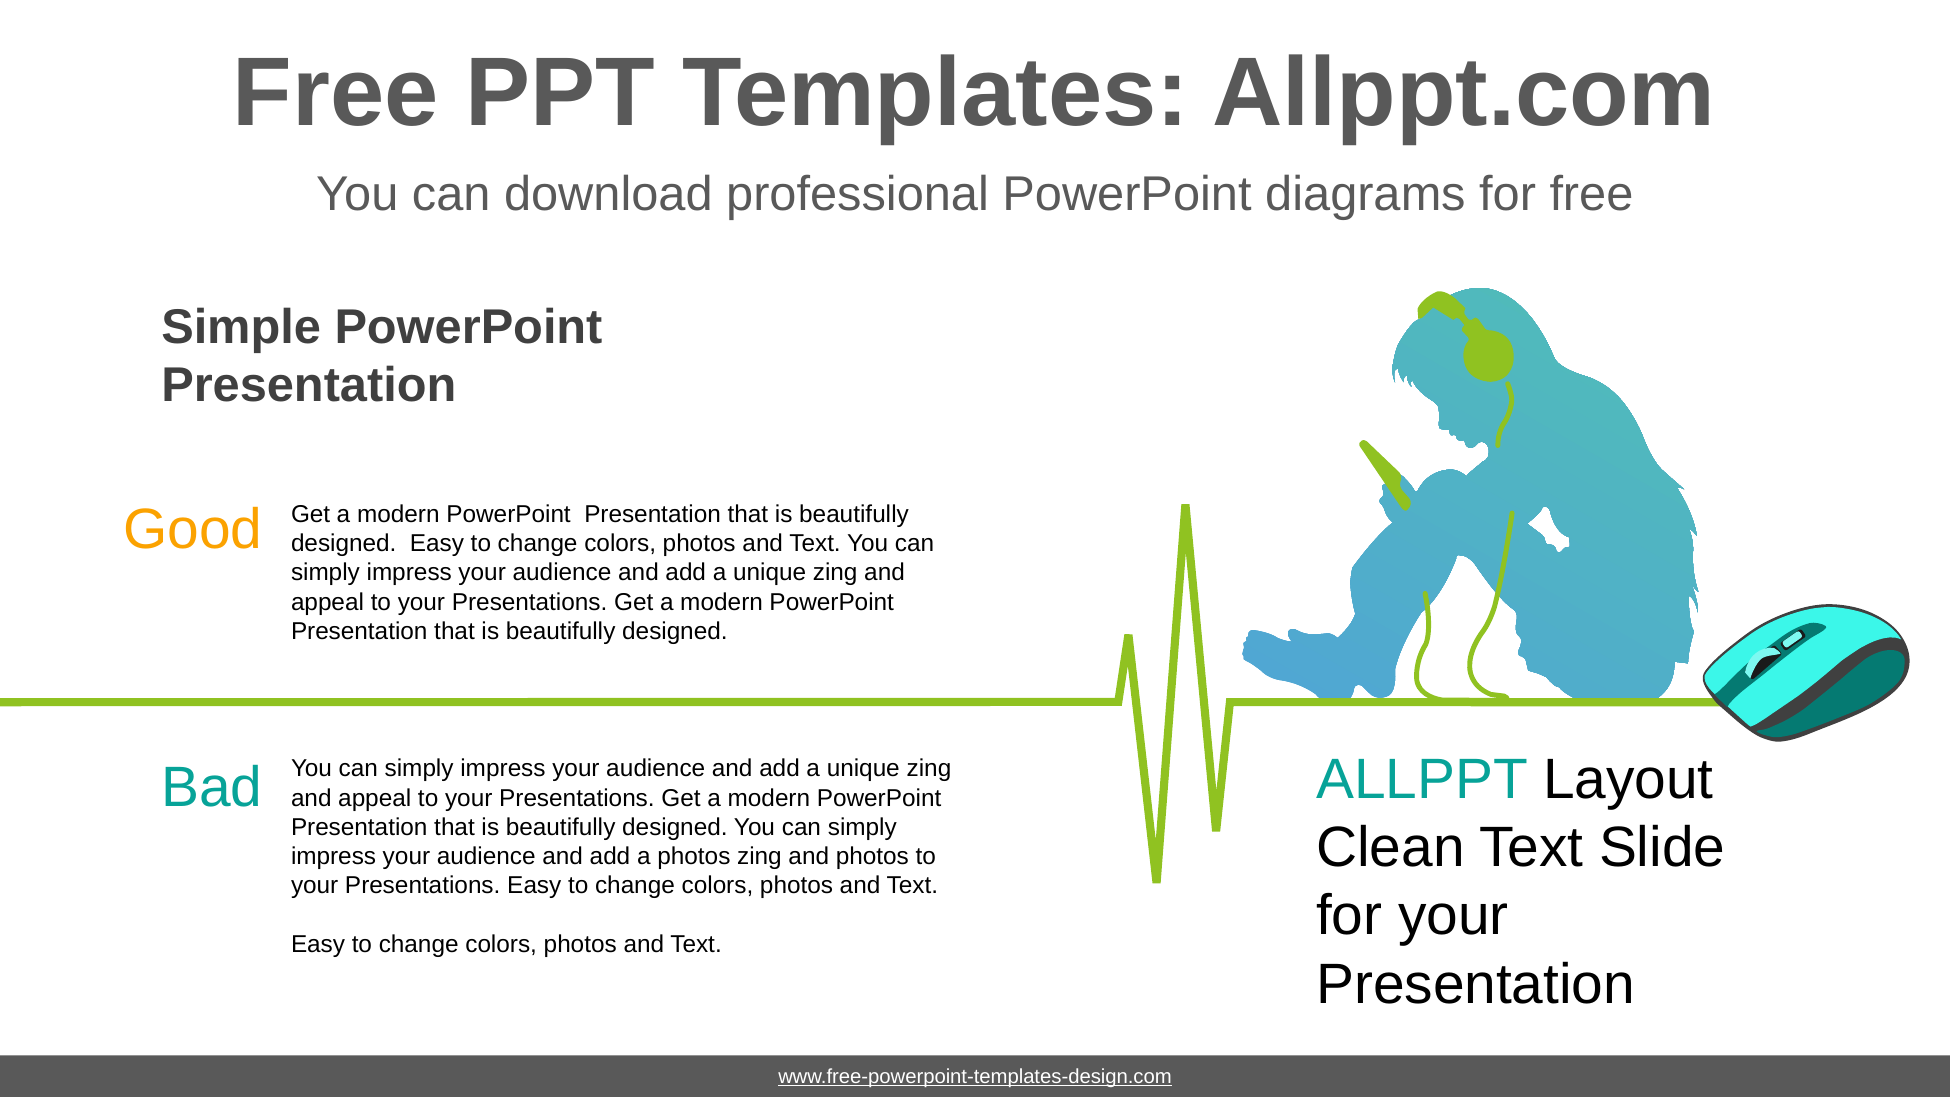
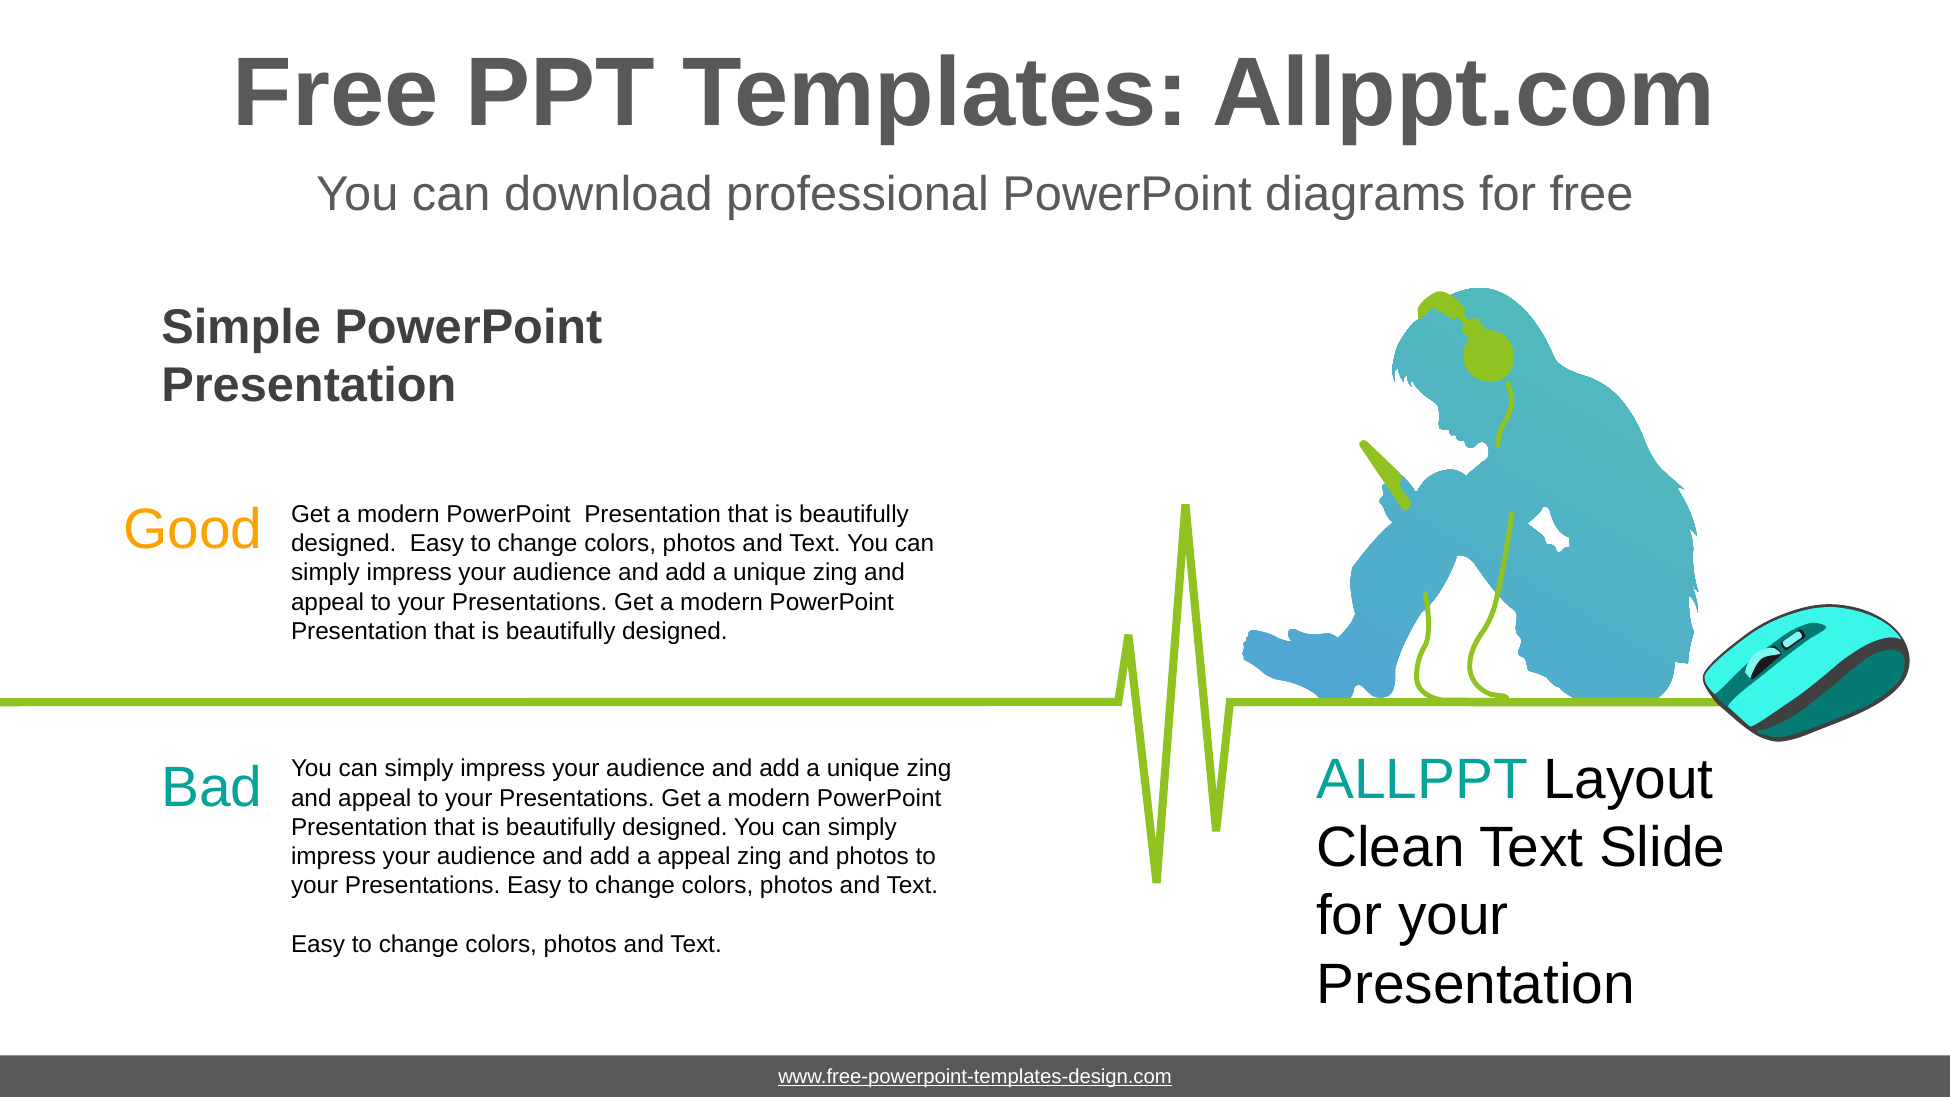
a photos: photos -> appeal
